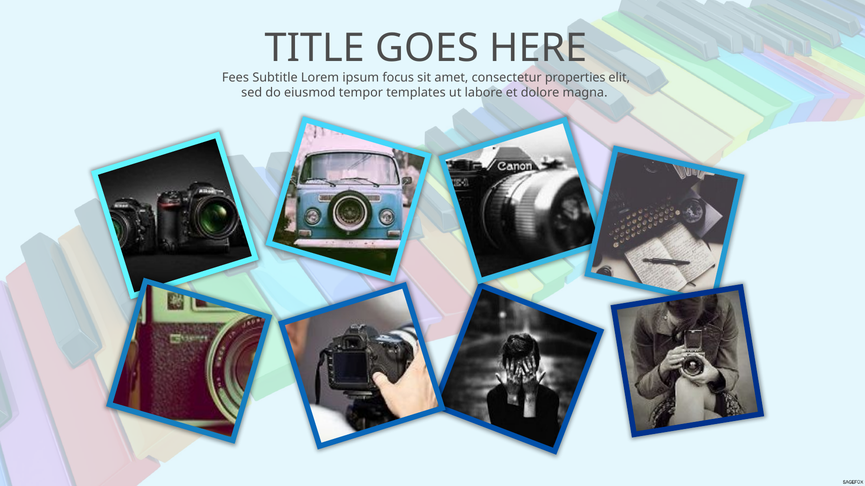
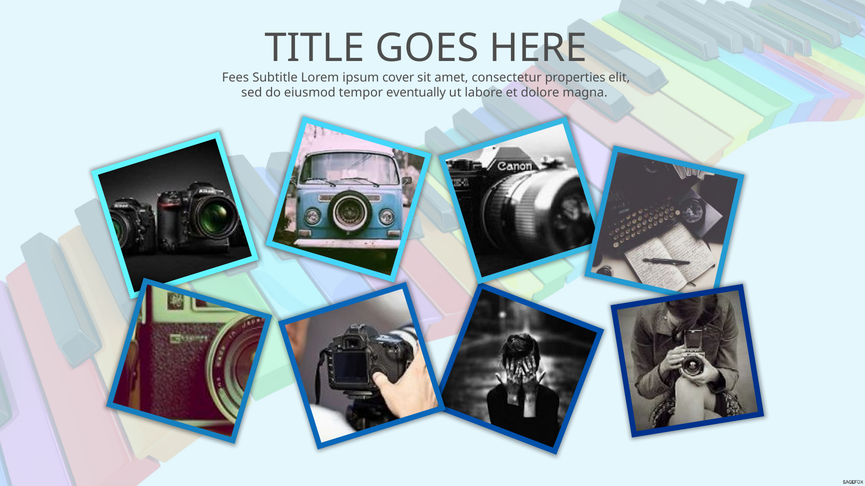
focus: focus -> cover
templates: templates -> eventually
